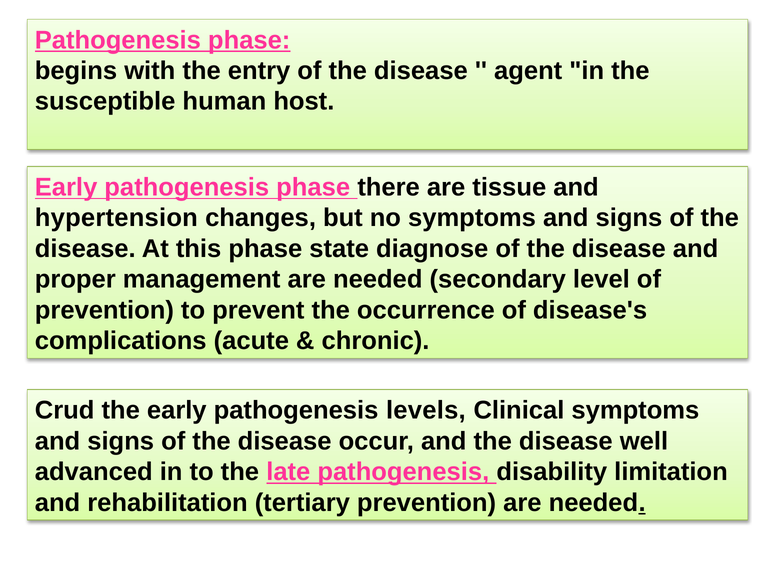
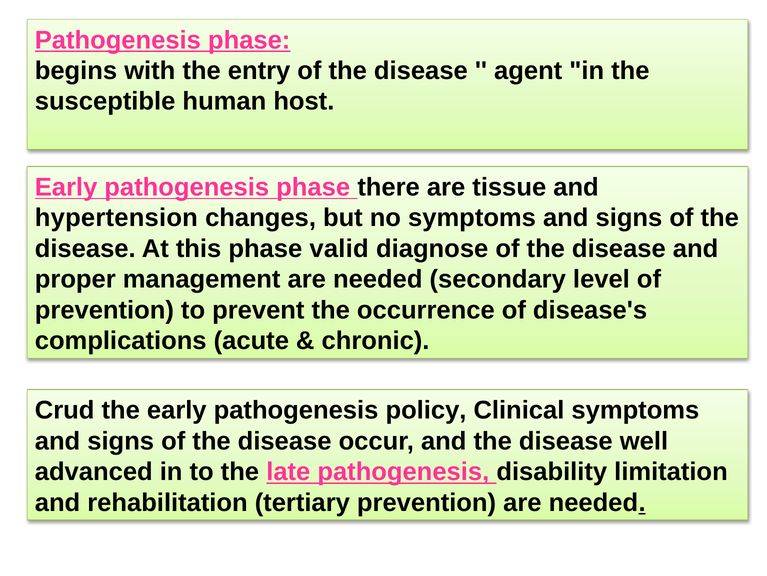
state: state -> valid
levels: levels -> policy
